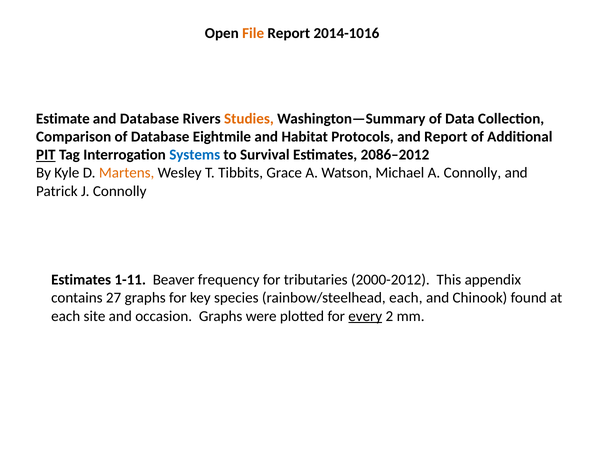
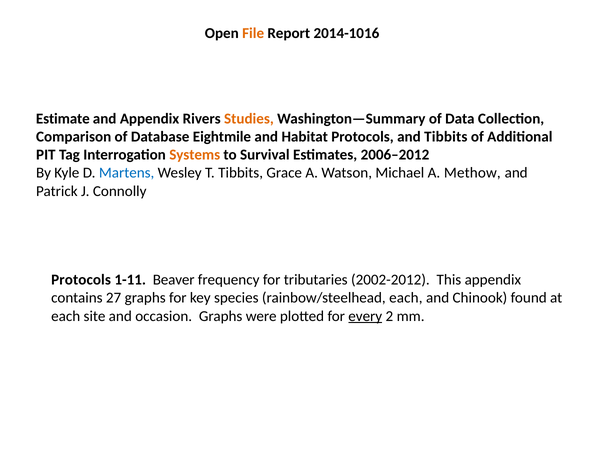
and Database: Database -> Appendix
and Report: Report -> Tibbits
PIT underline: present -> none
Systems colour: blue -> orange
2086–2012: 2086–2012 -> 2006–2012
Martens colour: orange -> blue
A Connolly: Connolly -> Methow
Estimates at (81, 280): Estimates -> Protocols
2000-2012: 2000-2012 -> 2002-2012
